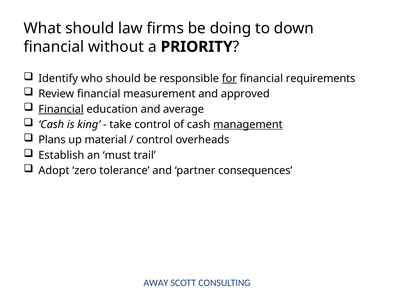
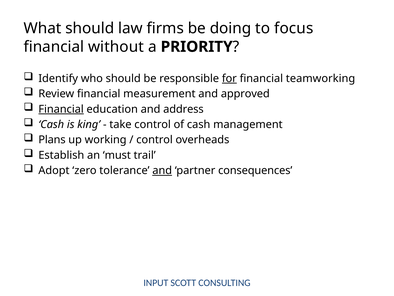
down: down -> focus
requirements: requirements -> teamworking
average: average -> address
management underline: present -> none
material: material -> working
and at (162, 170) underline: none -> present
AWAY: AWAY -> INPUT
